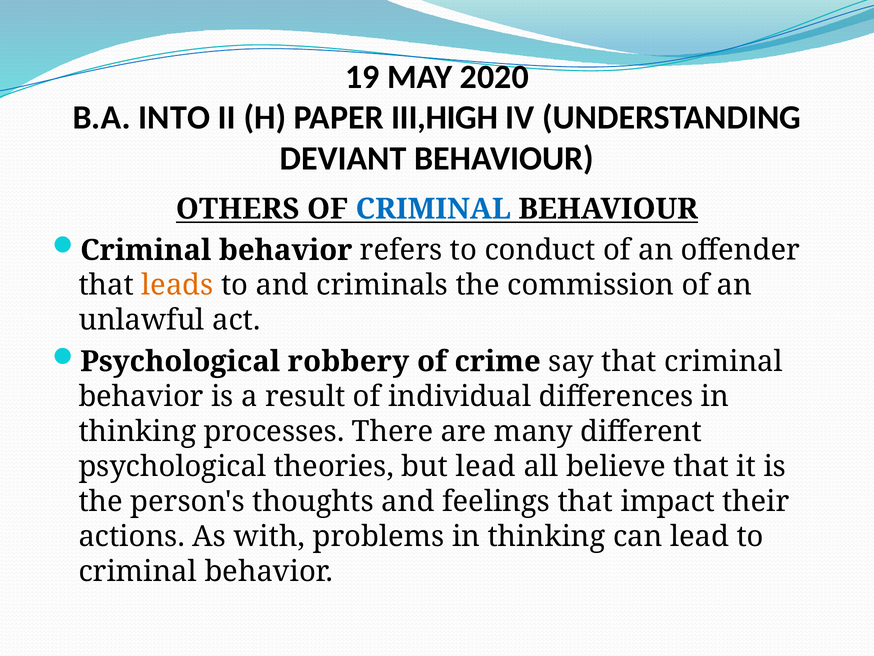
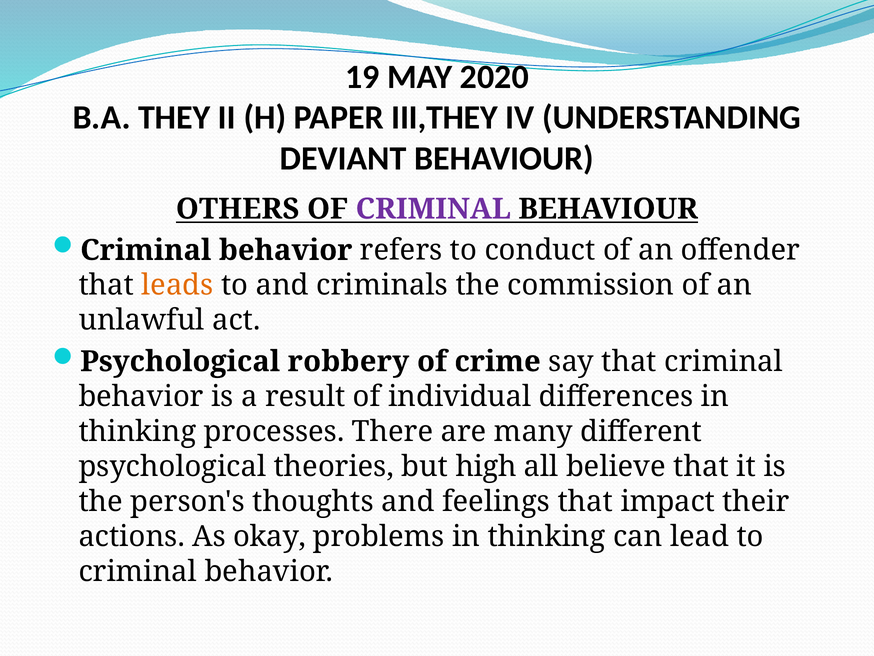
INTO: INTO -> THEY
III,HIGH: III,HIGH -> III,THEY
CRIMINAL at (433, 209) colour: blue -> purple
but lead: lead -> high
with: with -> okay
